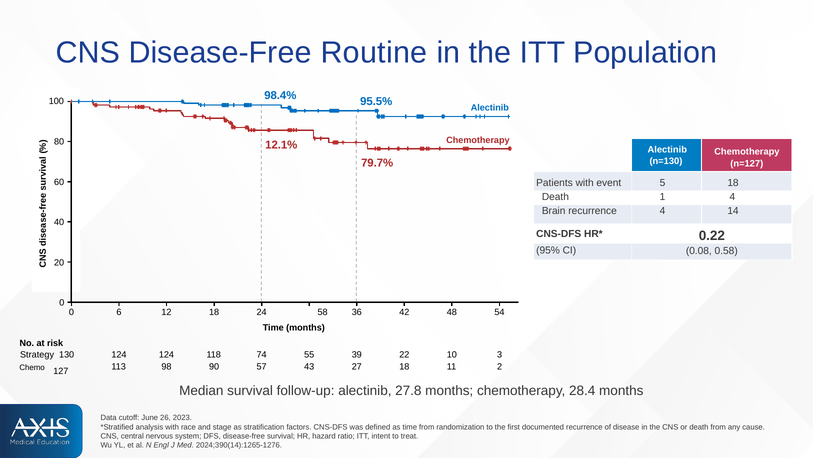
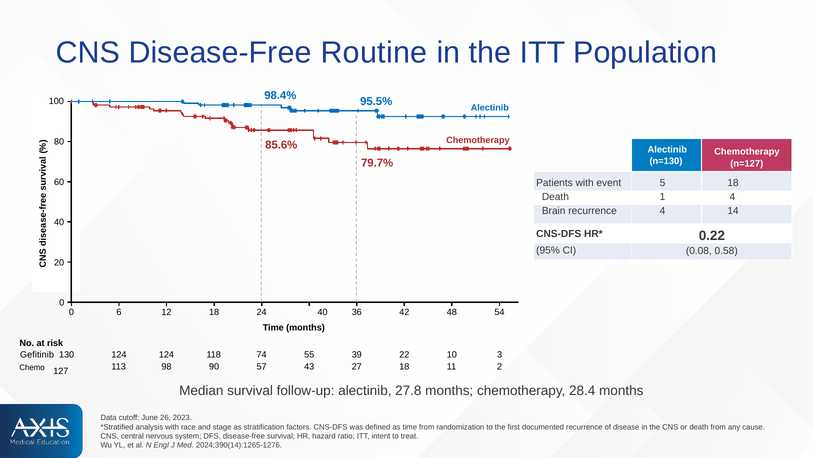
12.1%: 12.1% -> 85.6%
24 58: 58 -> 40
Strategy: Strategy -> Gefitinib
